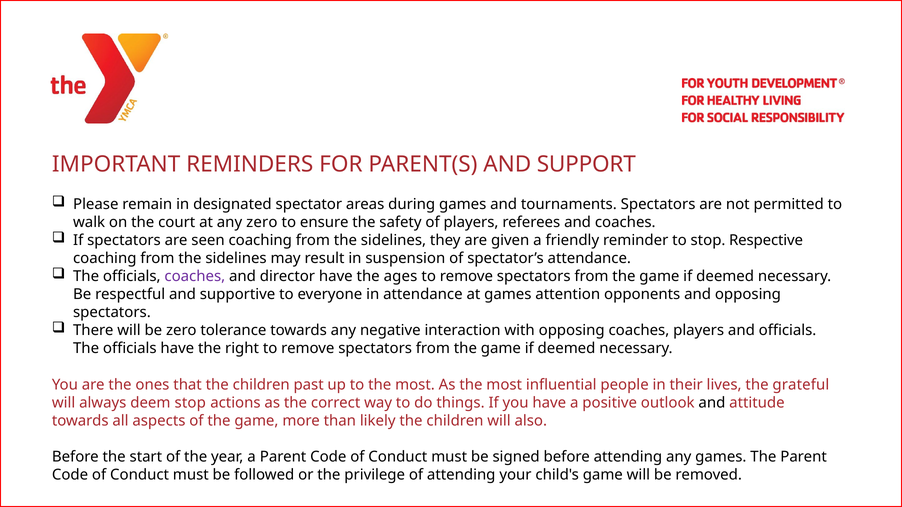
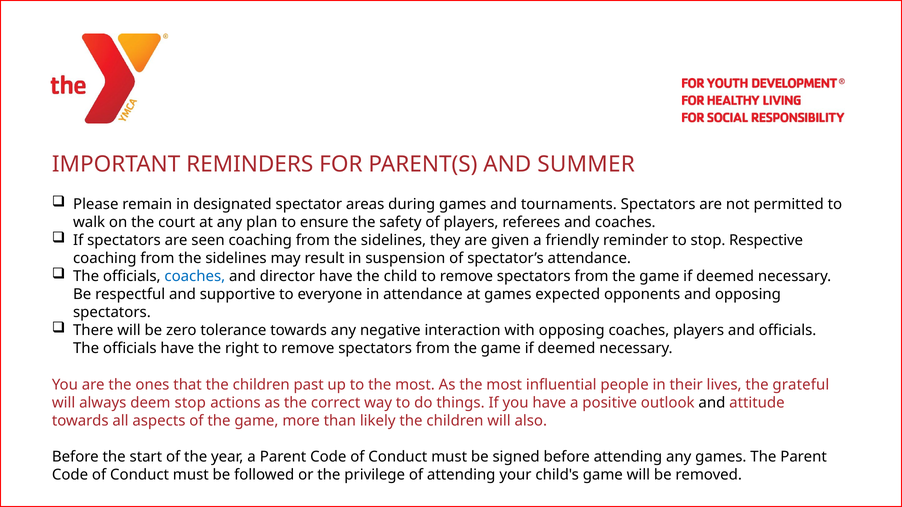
SUPPORT: SUPPORT -> SUMMER
any zero: zero -> plan
coaches at (195, 277) colour: purple -> blue
ages: ages -> child
attention: attention -> expected
